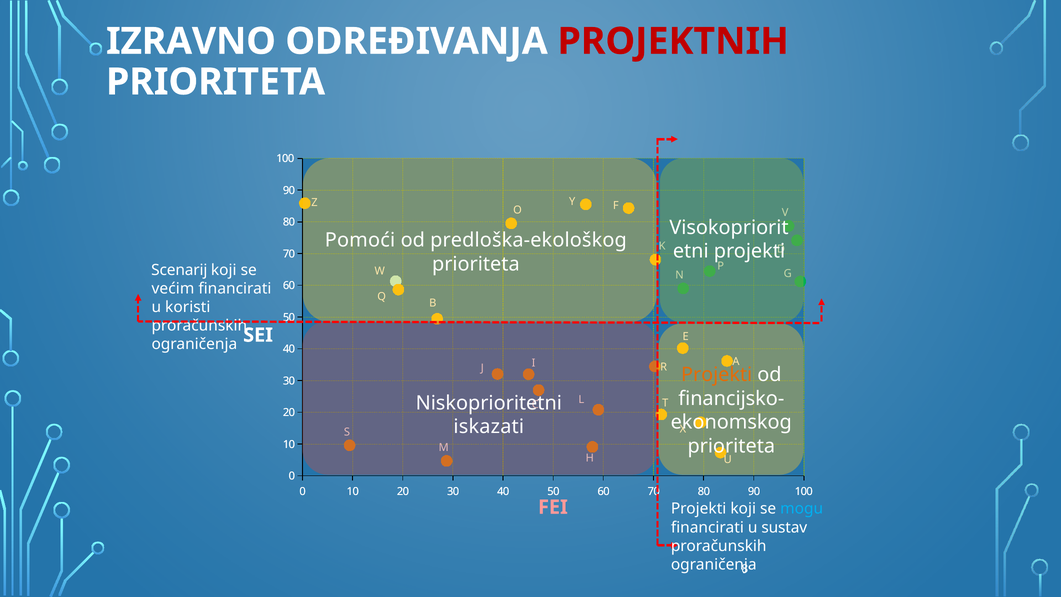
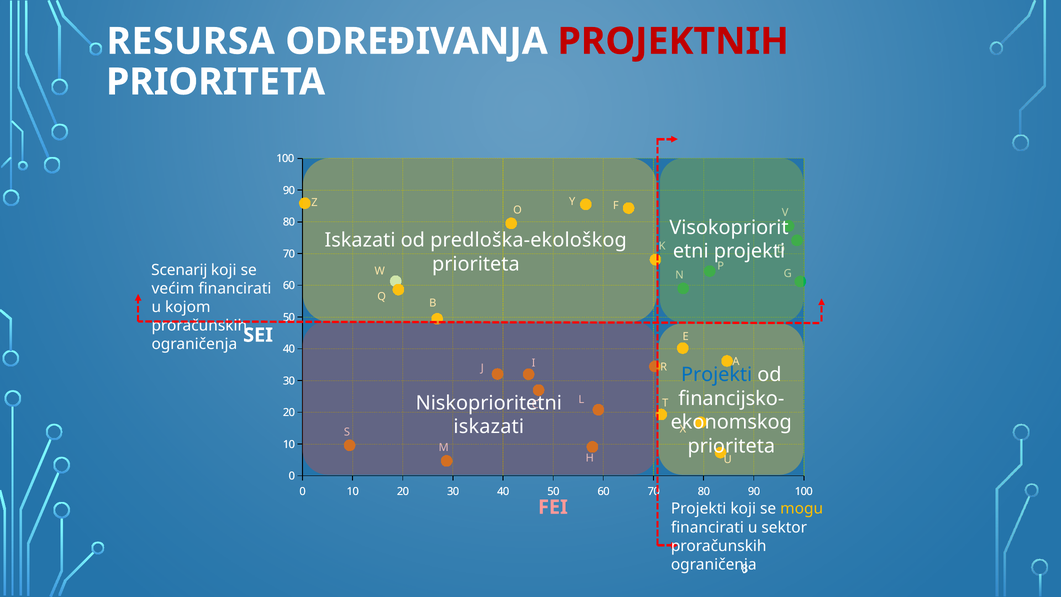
IZRAVNO: IZRAVNO -> RESURSA
Pomoći at (360, 240): Pomoći -> Iskazati
koristi: koristi -> kojom
Projekti at (717, 375) colour: orange -> blue
mogu colour: light blue -> yellow
sustav: sustav -> sektor
